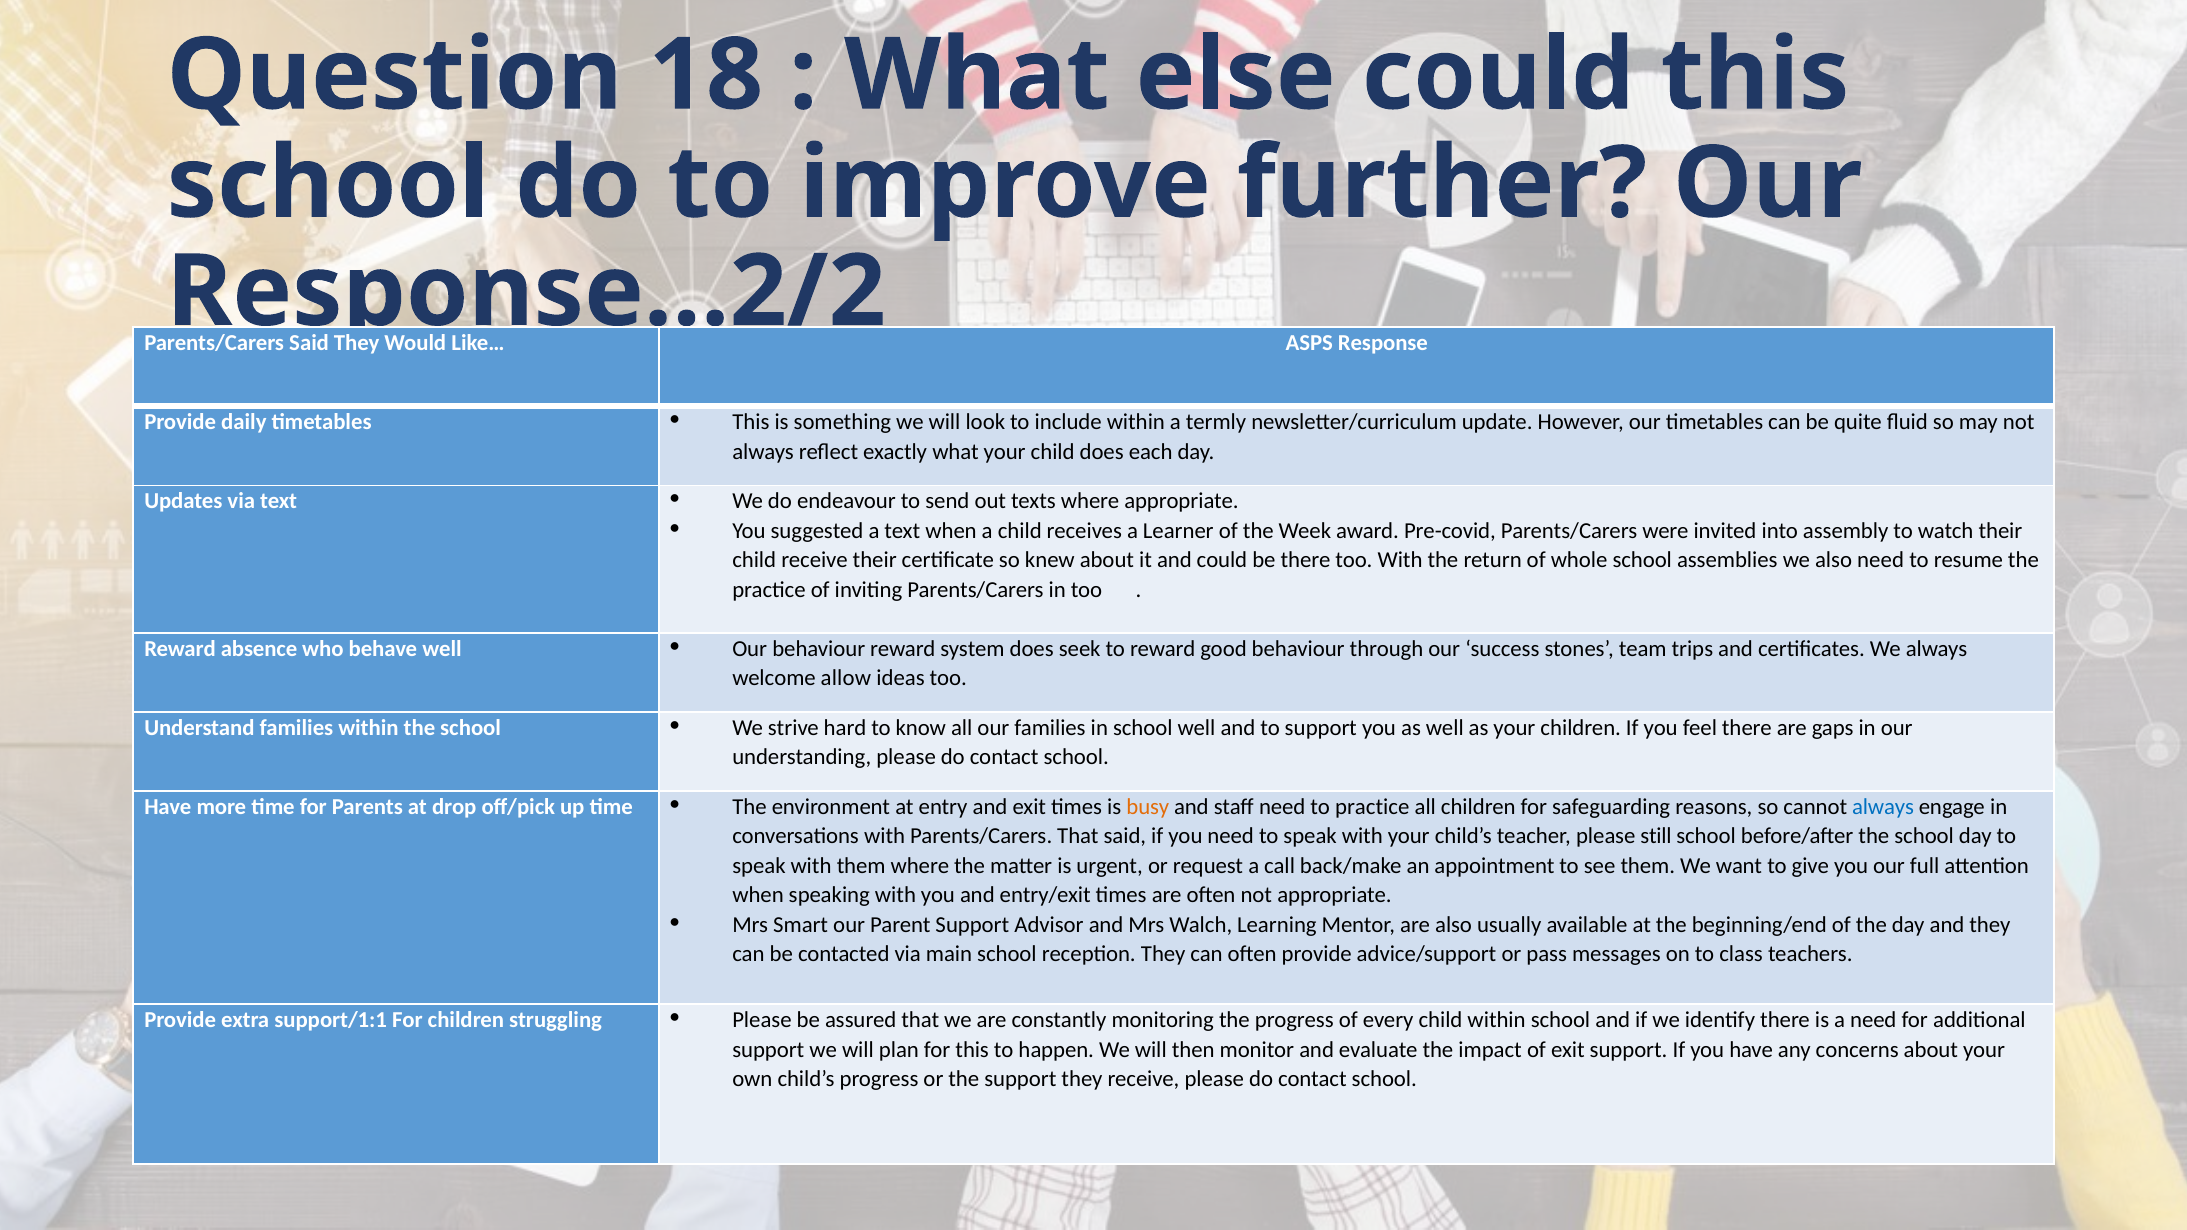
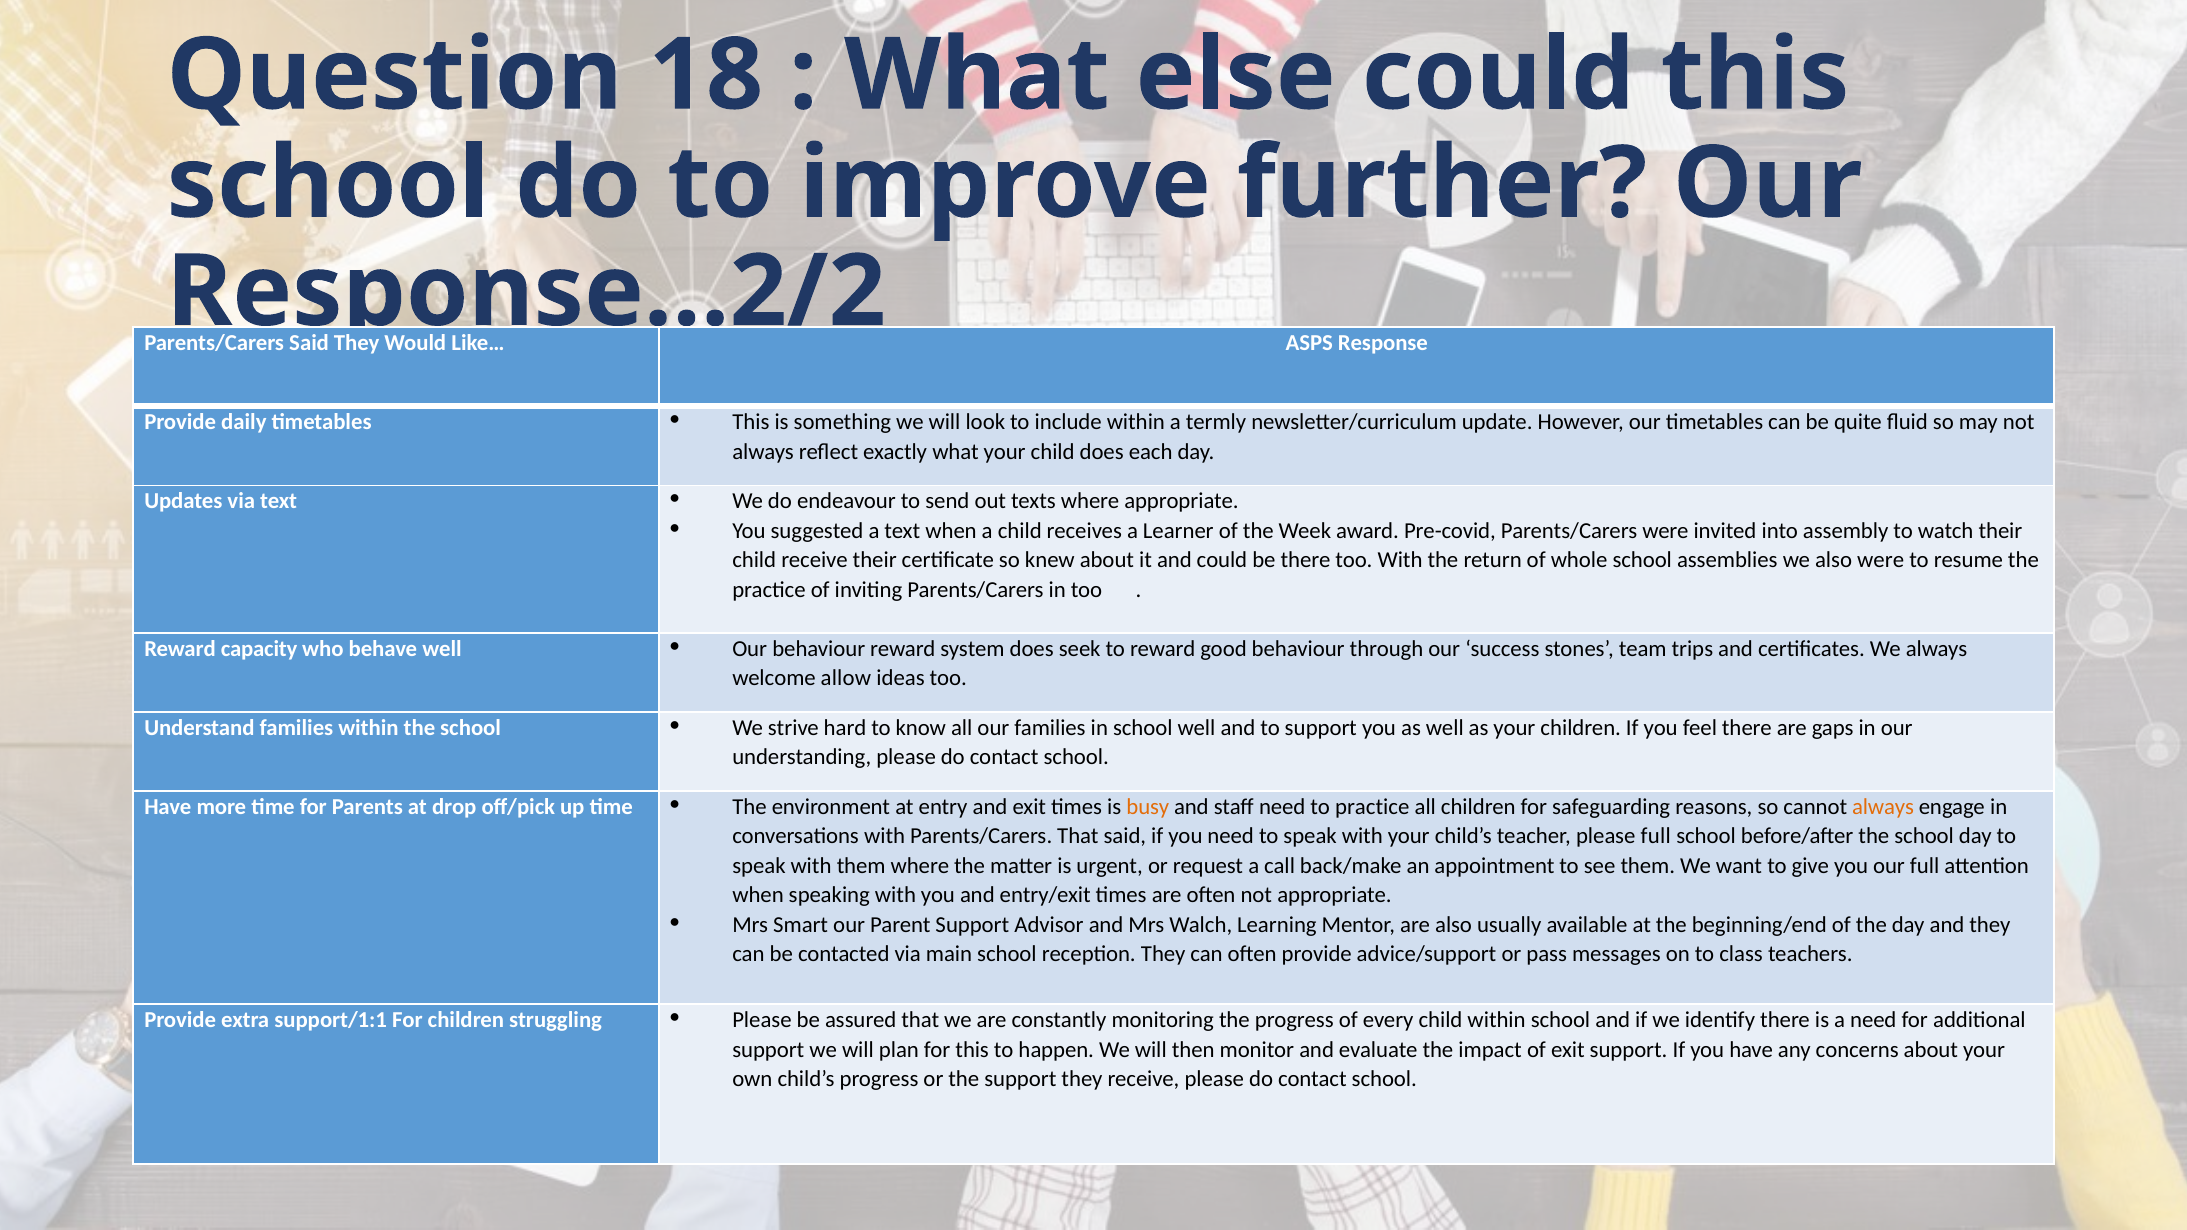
also need: need -> were
absence: absence -> capacity
always at (1883, 807) colour: blue -> orange
please still: still -> full
